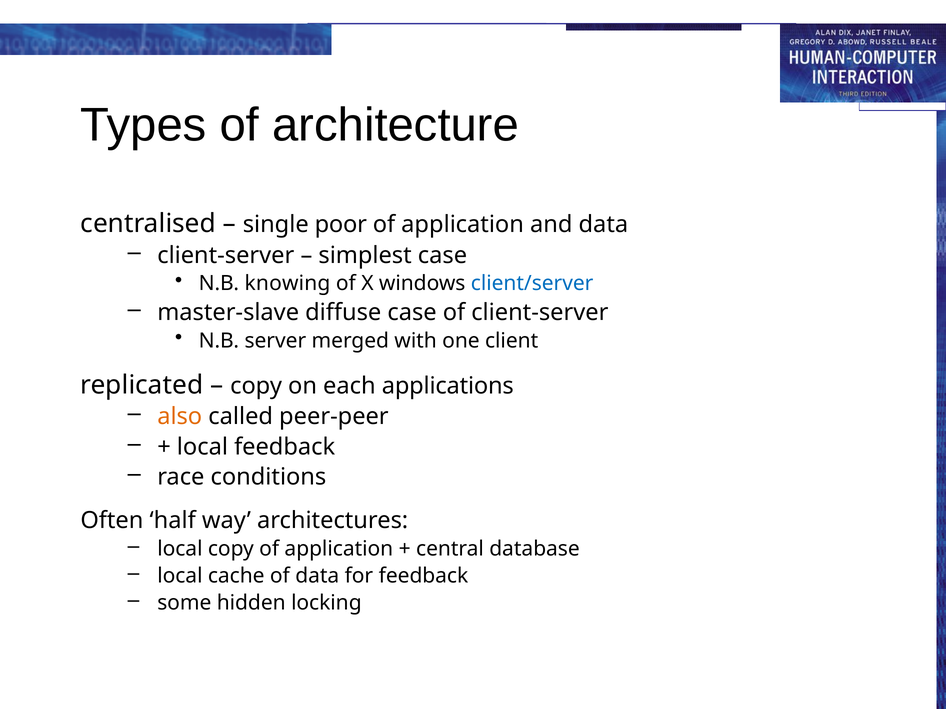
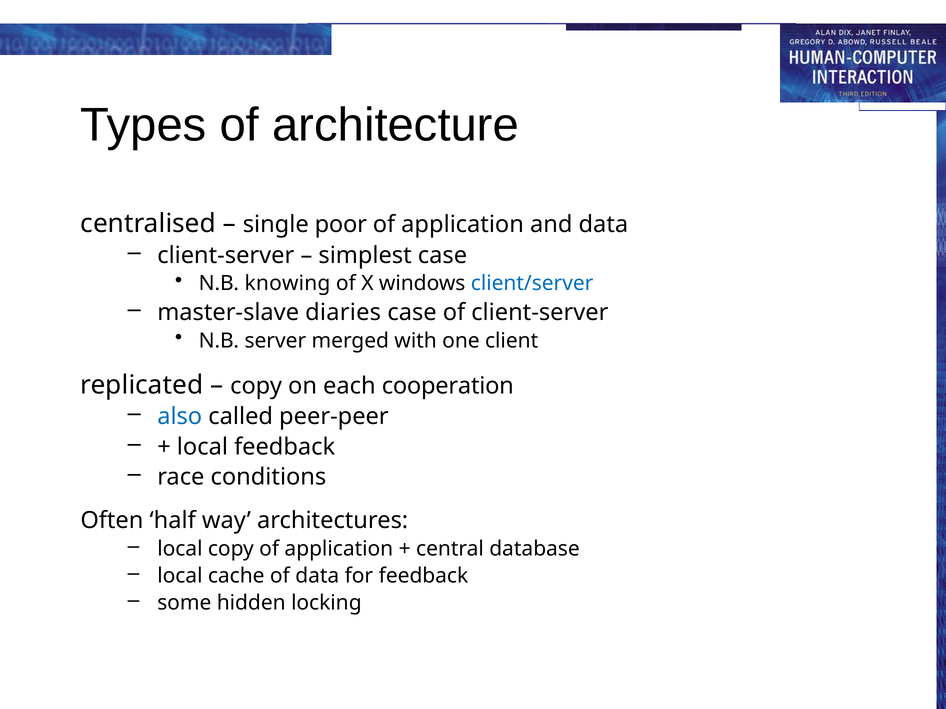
diffuse: diffuse -> diaries
applications: applications -> cooperation
also colour: orange -> blue
